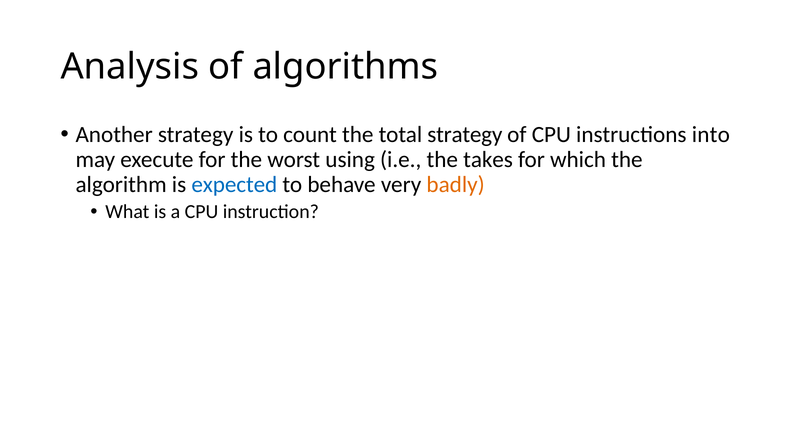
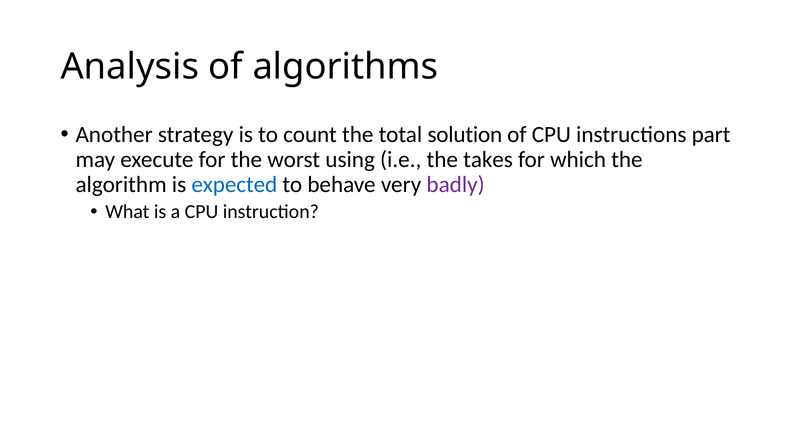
total strategy: strategy -> solution
into: into -> part
badly colour: orange -> purple
